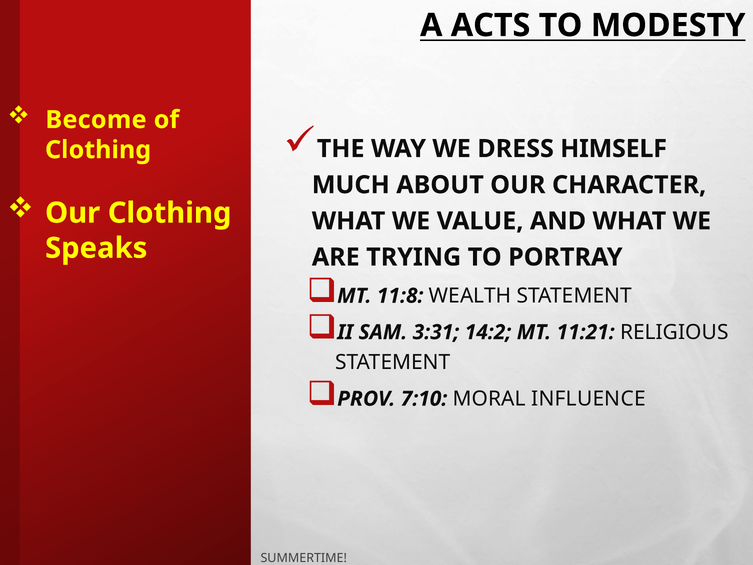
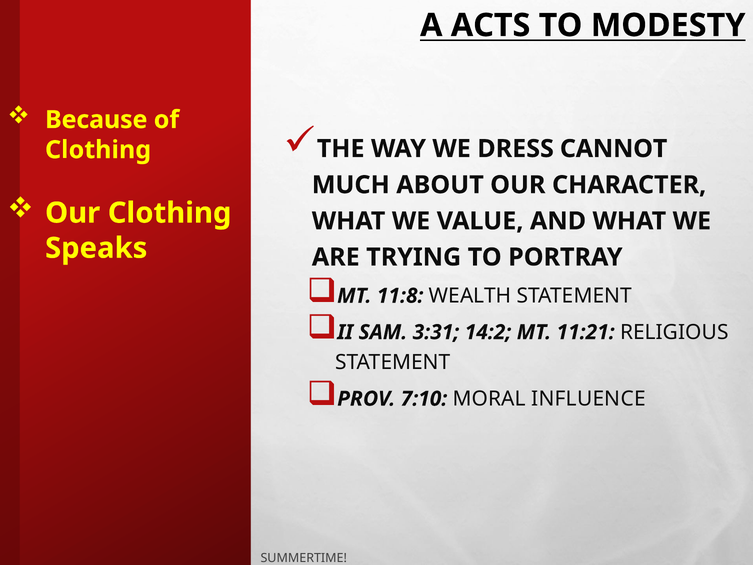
Become: Become -> Because
HIMSELF: HIMSELF -> CANNOT
